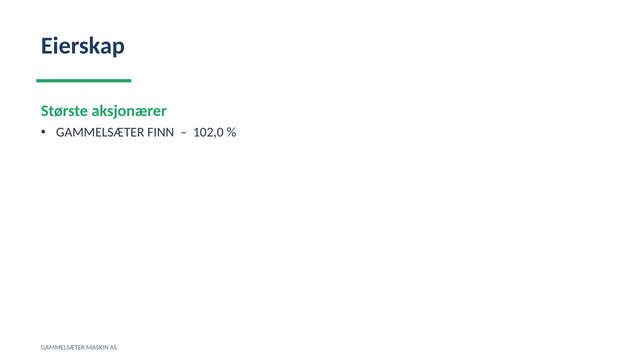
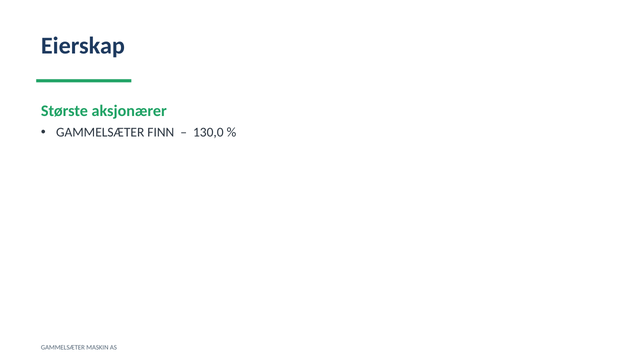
102,0: 102,0 -> 130,0
